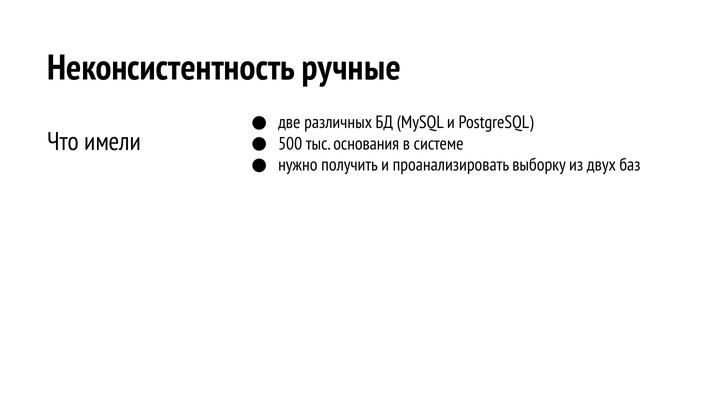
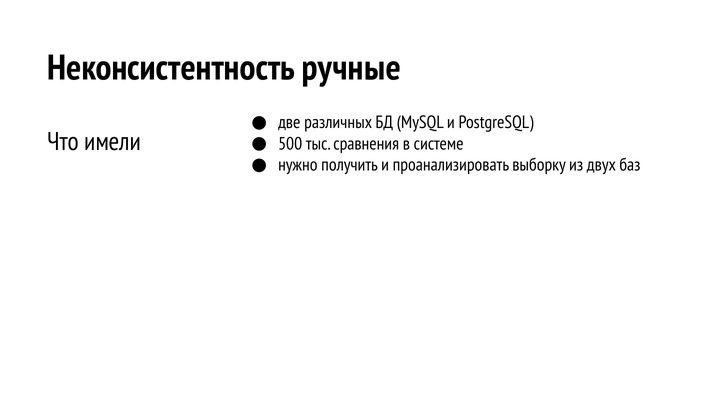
основания: основания -> сравнения
